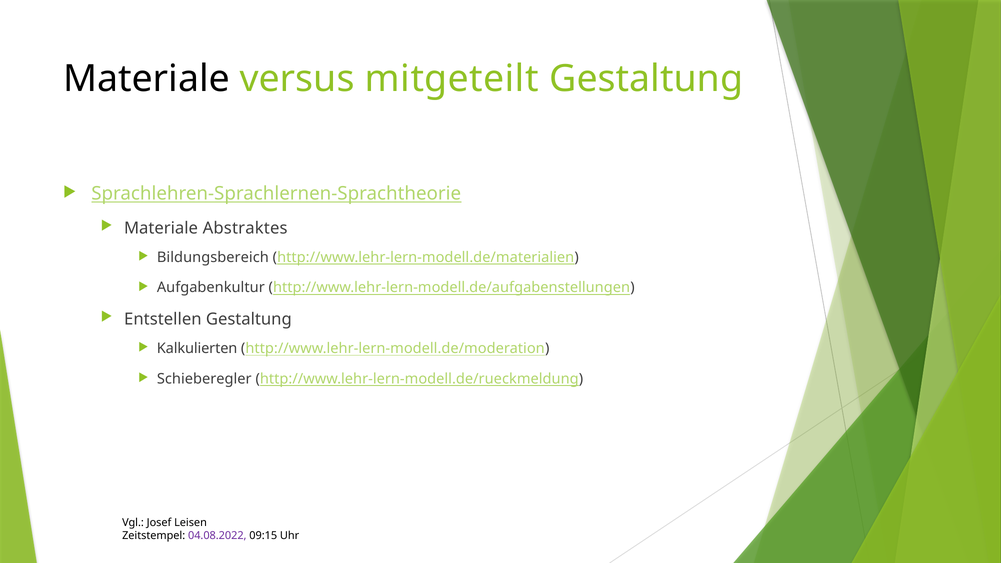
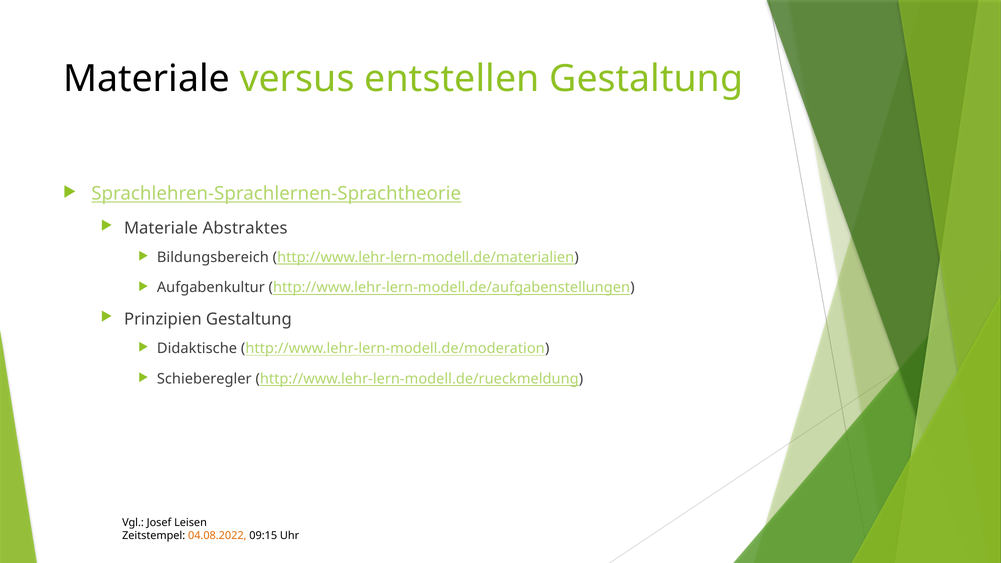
mitgeteilt: mitgeteilt -> entstellen
Entstellen: Entstellen -> Prinzipien
Kalkulierten: Kalkulierten -> Didaktische
04.08.2022 colour: purple -> orange
